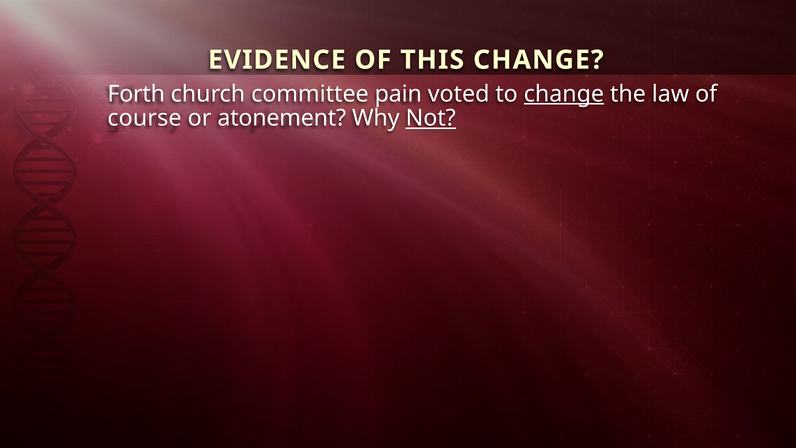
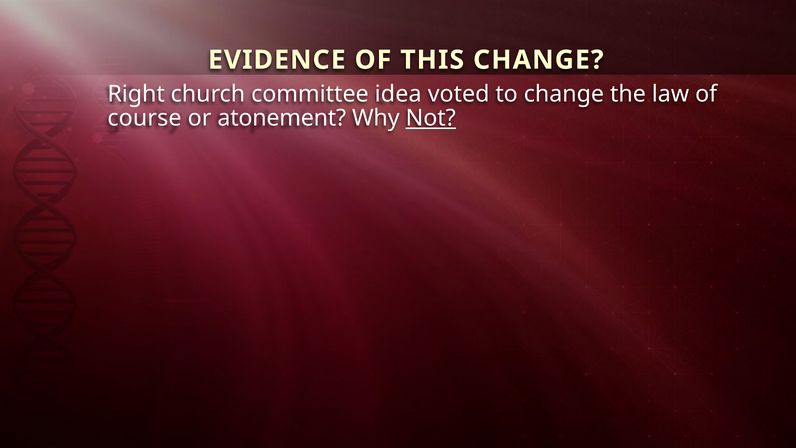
Forth: Forth -> Right
pain: pain -> idea
change at (564, 94) underline: present -> none
